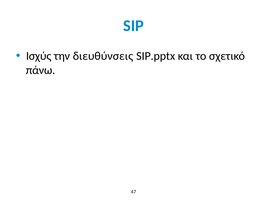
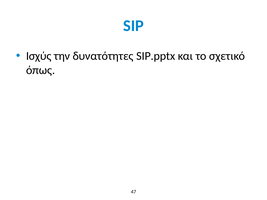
διευθύνσεις: διευθύνσεις -> δυνατότητες
πάνω: πάνω -> όπως
